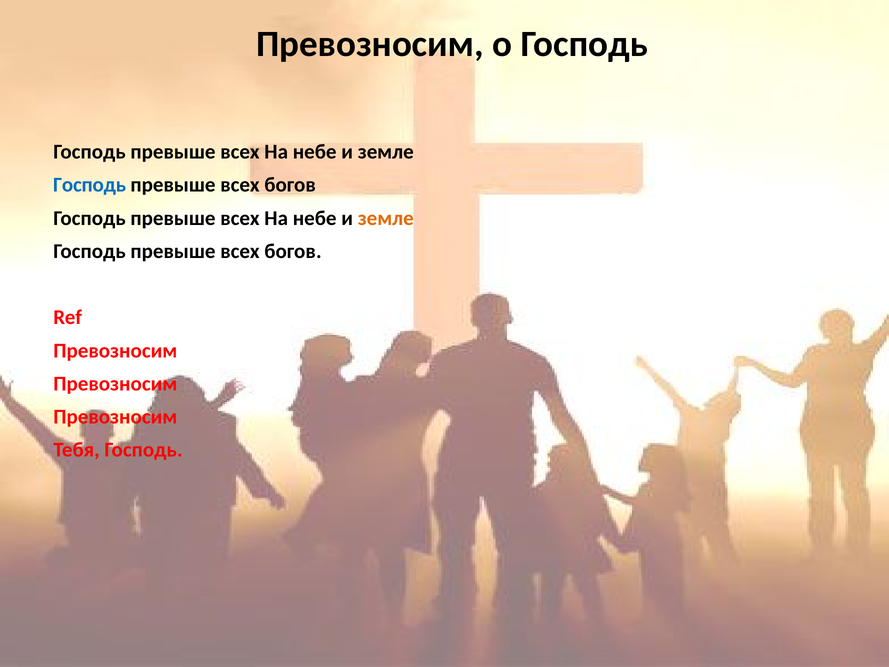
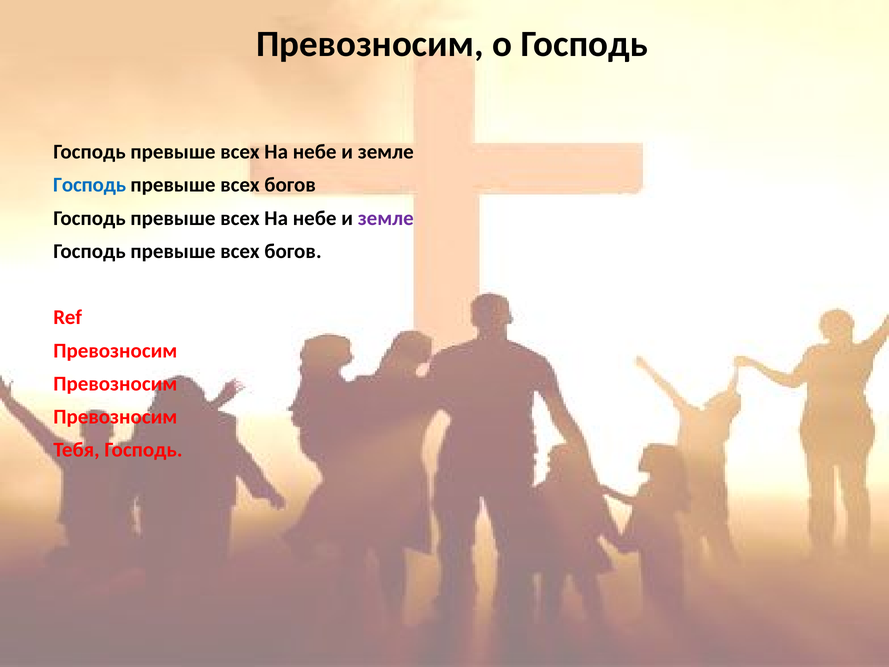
земле at (386, 218) colour: orange -> purple
